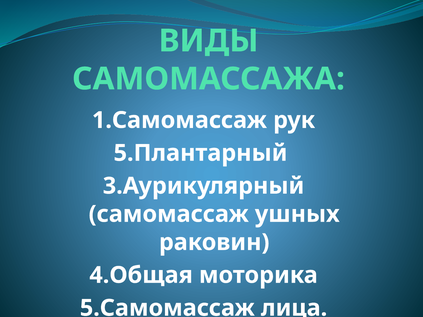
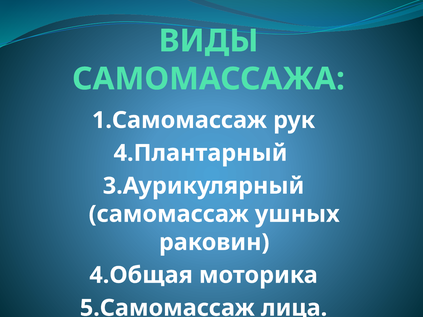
5.Плантарный: 5.Плантарный -> 4.Плантарный
